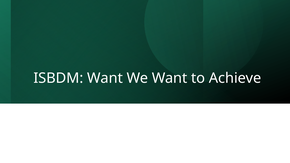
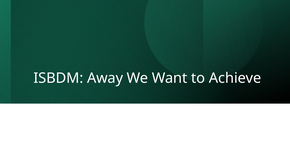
ISBDM Want: Want -> Away
